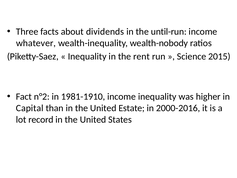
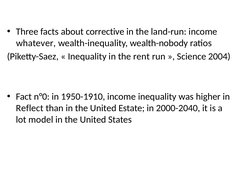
dividends: dividends -> corrective
until-run: until-run -> land-run
2015: 2015 -> 2004
n°2: n°2 -> n°0
1981-1910: 1981-1910 -> 1950-1910
Capital: Capital -> Reflect
2000-2016: 2000-2016 -> 2000-2040
record: record -> model
